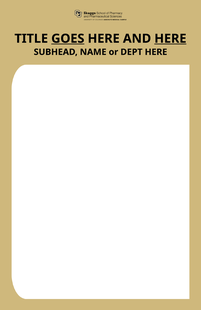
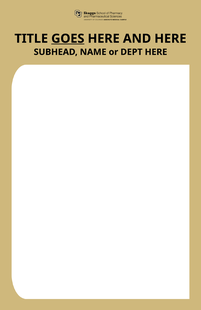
HERE at (170, 39) underline: present -> none
